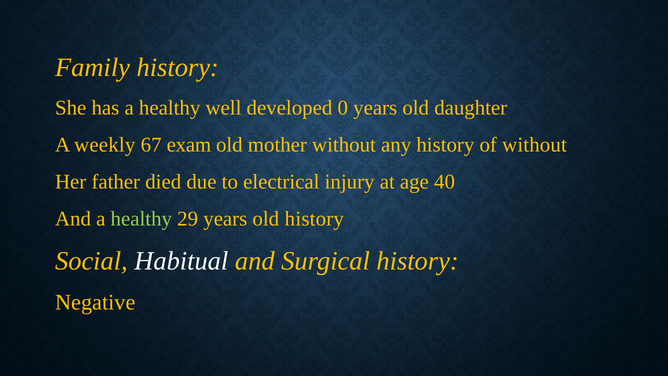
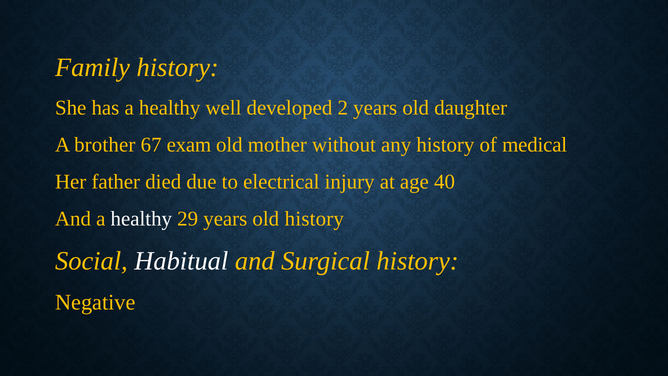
0: 0 -> 2
weekly: weekly -> brother
of without: without -> medical
healthy at (141, 219) colour: light green -> white
